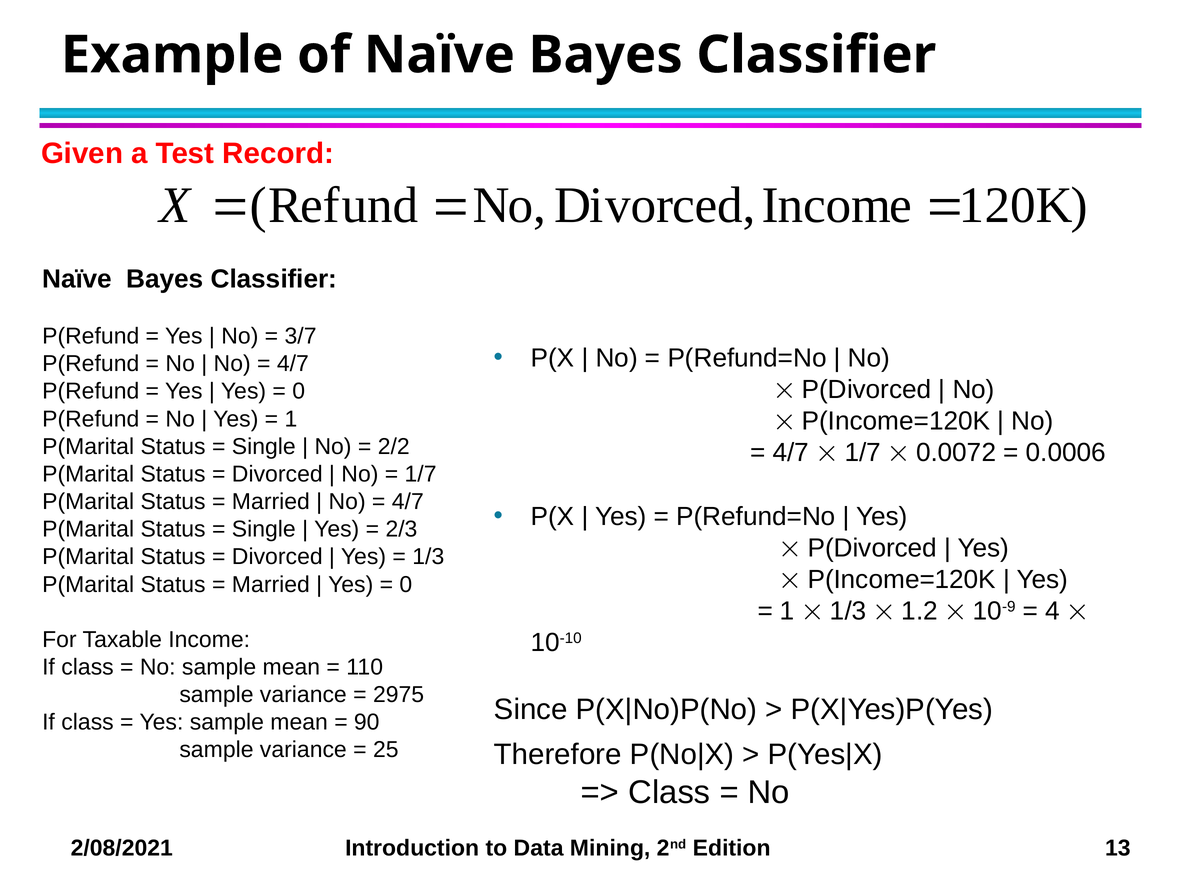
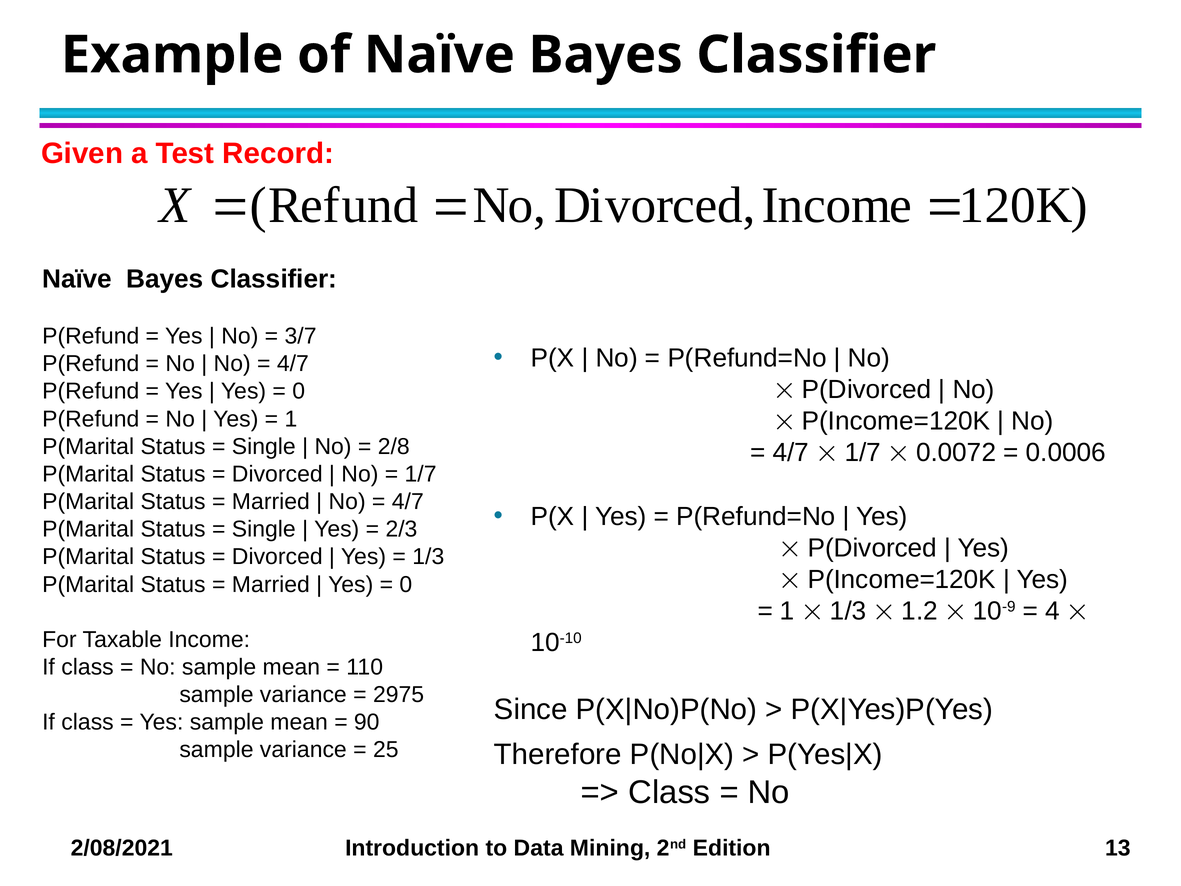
2/2: 2/2 -> 2/8
